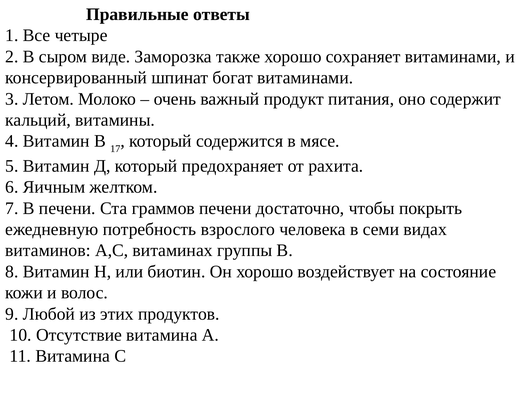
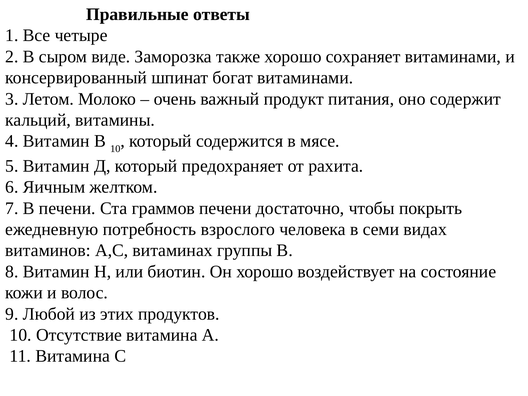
В 17: 17 -> 10
